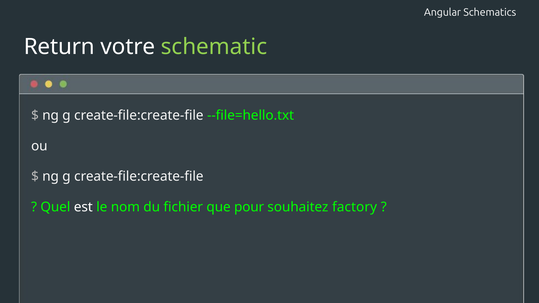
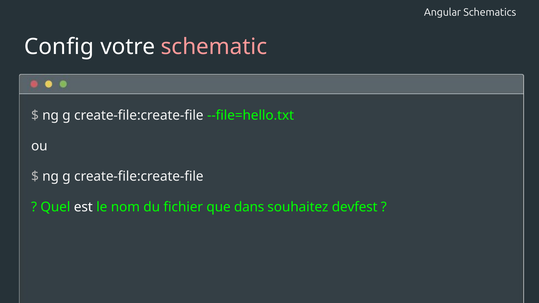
Return: Return -> Config
schematic colour: light green -> pink
pour: pour -> dans
factory: factory -> devfest
